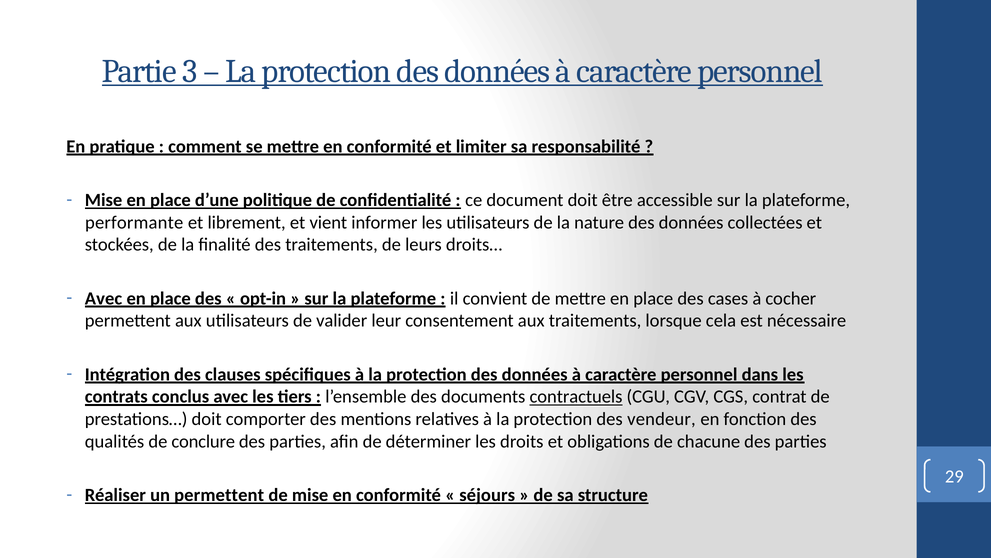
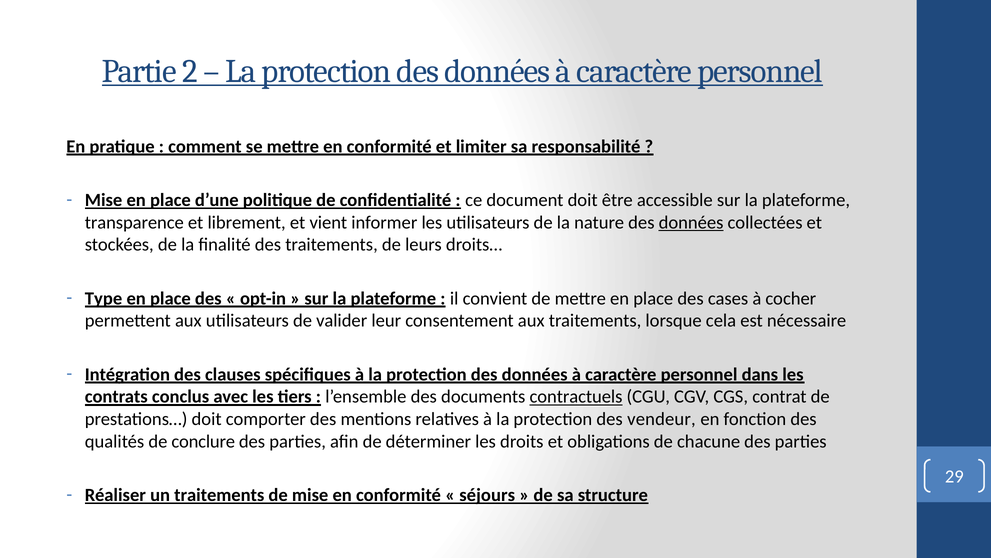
3: 3 -> 2
performante: performante -> transparence
données at (691, 222) underline: none -> present
Avec at (104, 298): Avec -> Type
un permettent: permettent -> traitements
